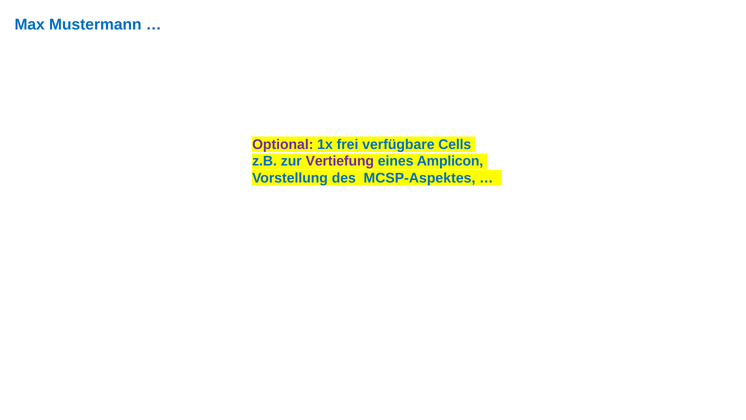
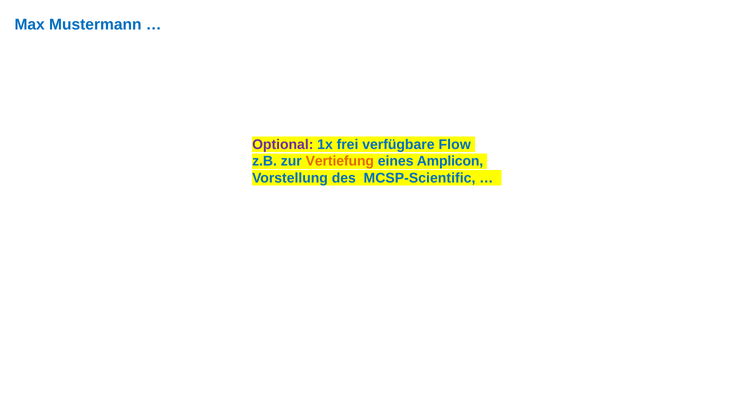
Cells: Cells -> Flow
Vertiefung colour: purple -> orange
MCSP-Aspektes: MCSP-Aspektes -> MCSP-Scientific
